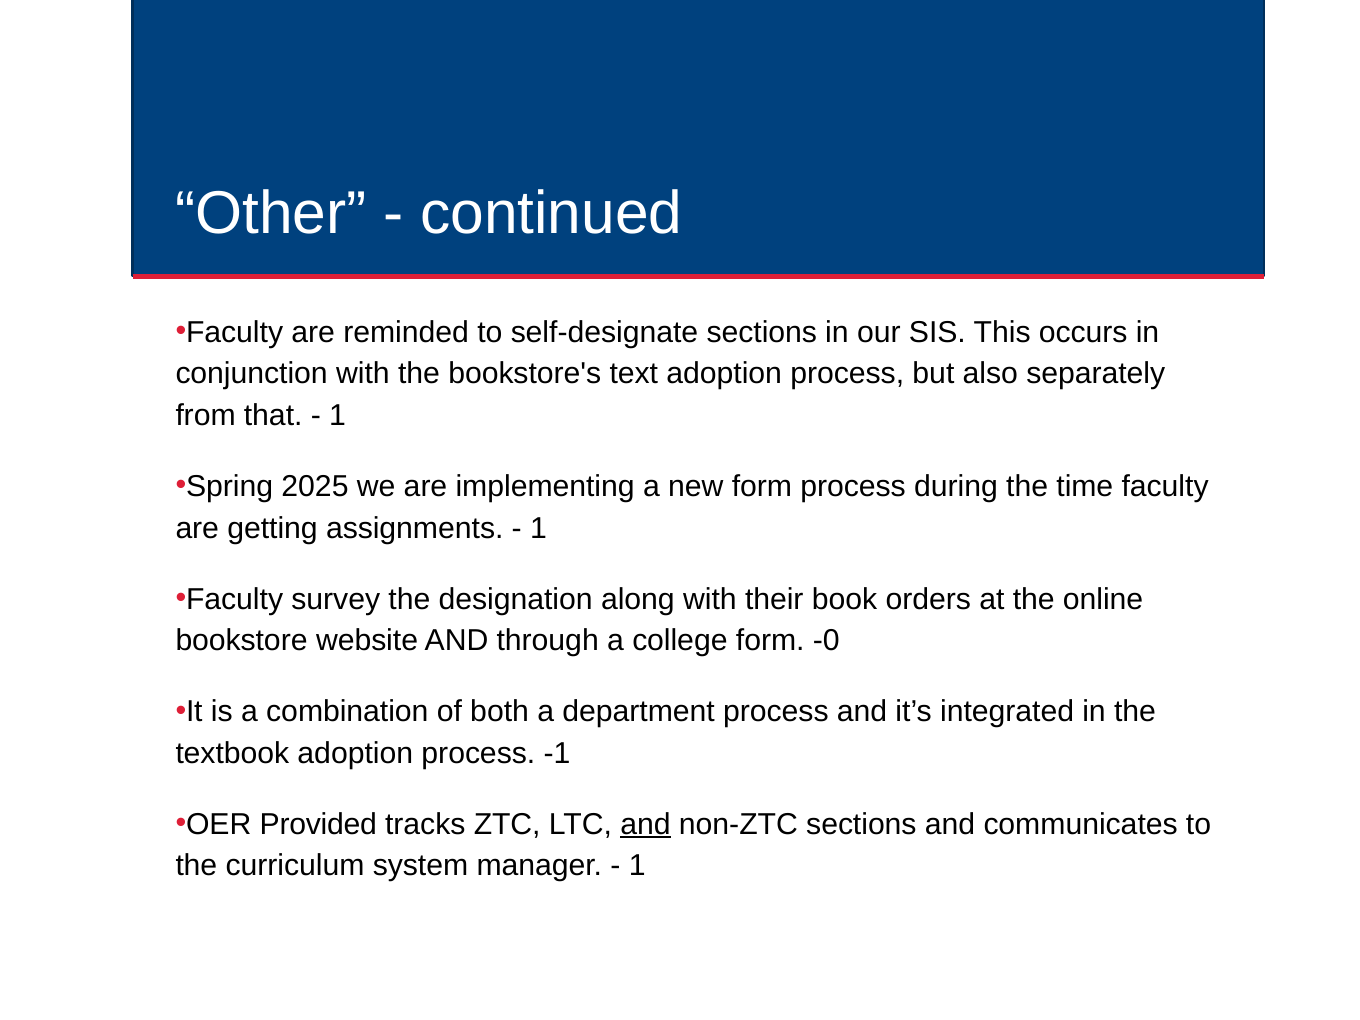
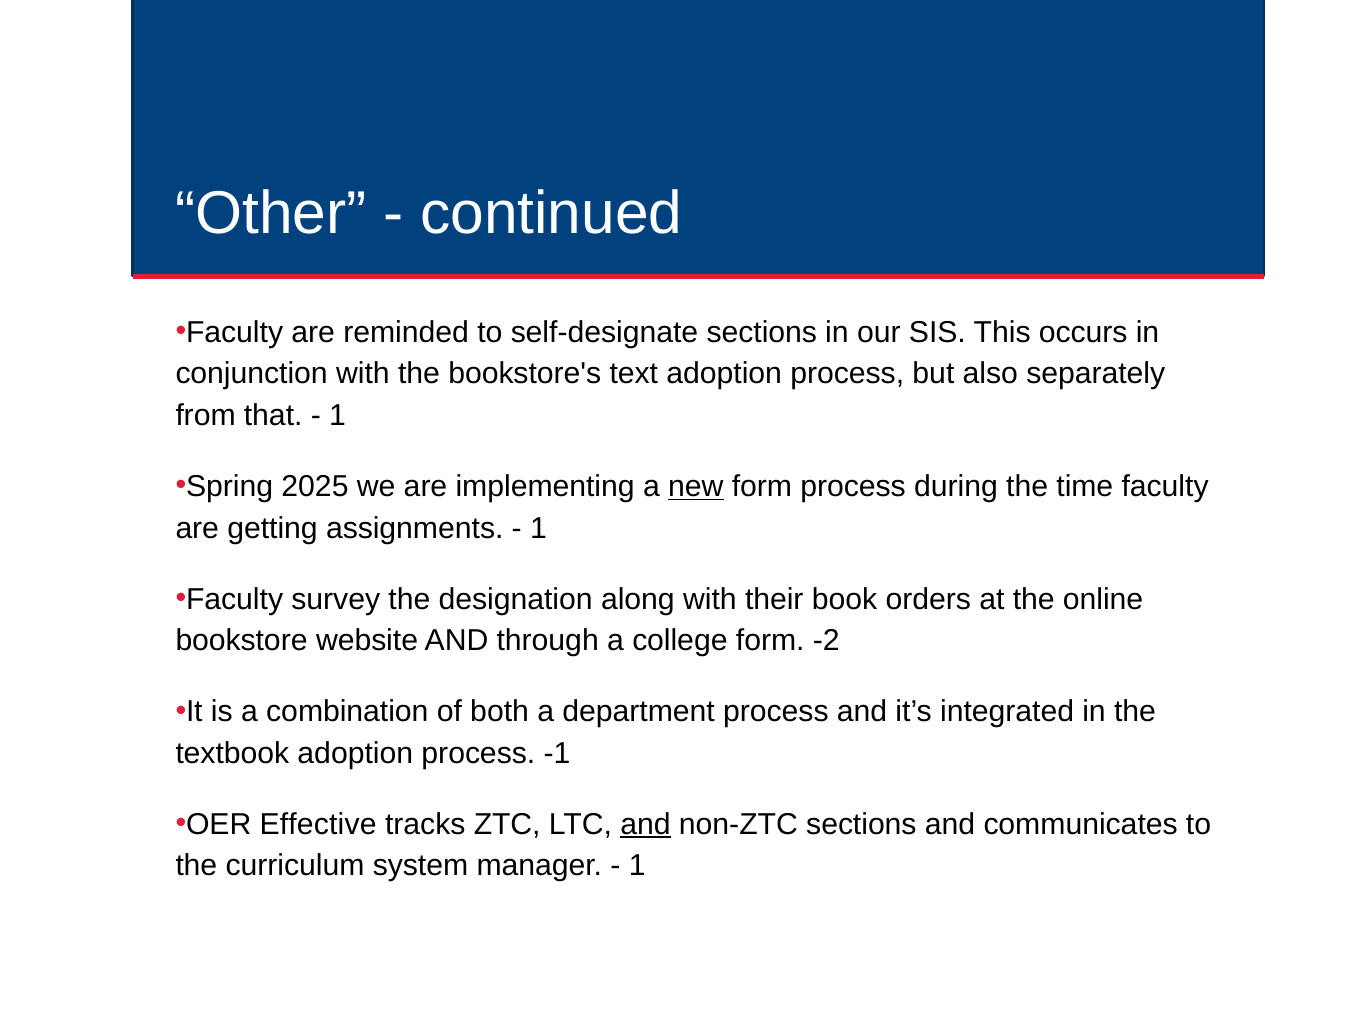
new underline: none -> present
-0: -0 -> -2
Provided: Provided -> Effective
